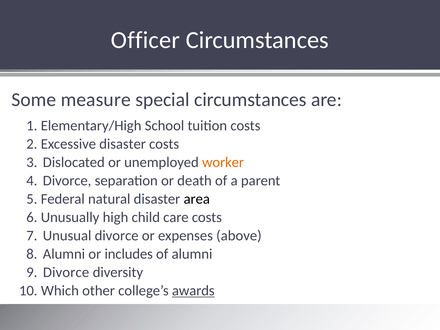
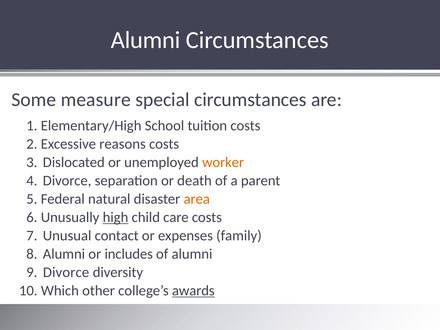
Officer at (145, 40): Officer -> Alumni
Excessive disaster: disaster -> reasons
area colour: black -> orange
high underline: none -> present
Unusual divorce: divorce -> contact
above: above -> family
